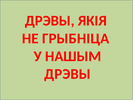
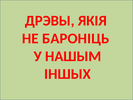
ГРЫБНІЦА: ГРЫБНІЦА -> БАРОНІЦЬ
ДРЭВЫ at (67, 74): ДРЭВЫ -> ІНШЫХ
